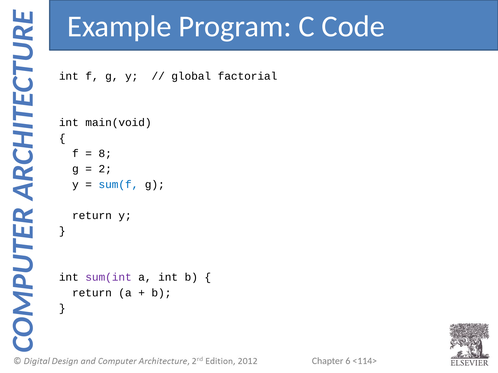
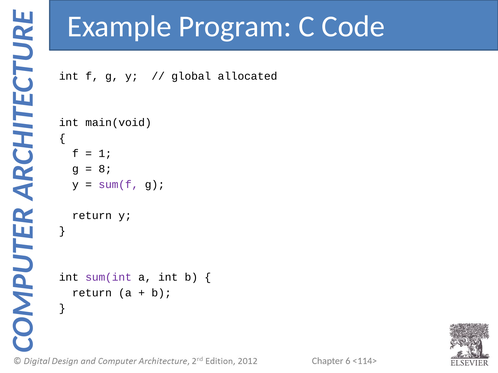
factorial: factorial -> allocated
8: 8 -> 1
2: 2 -> 8
sum(f colour: blue -> purple
